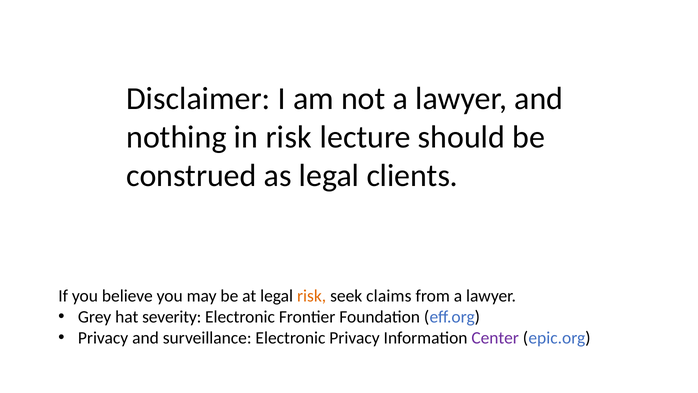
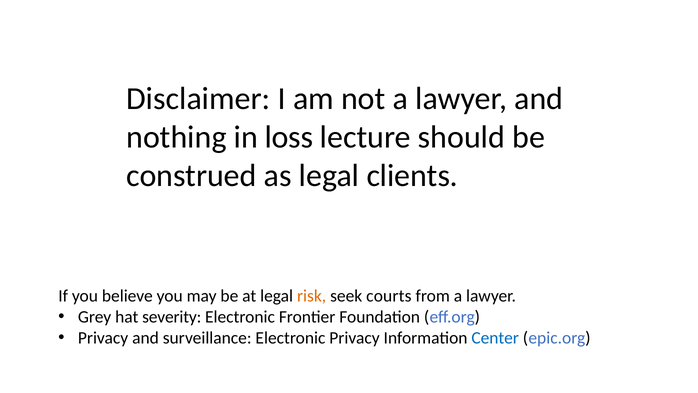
in risk: risk -> loss
claims: claims -> courts
Center colour: purple -> blue
